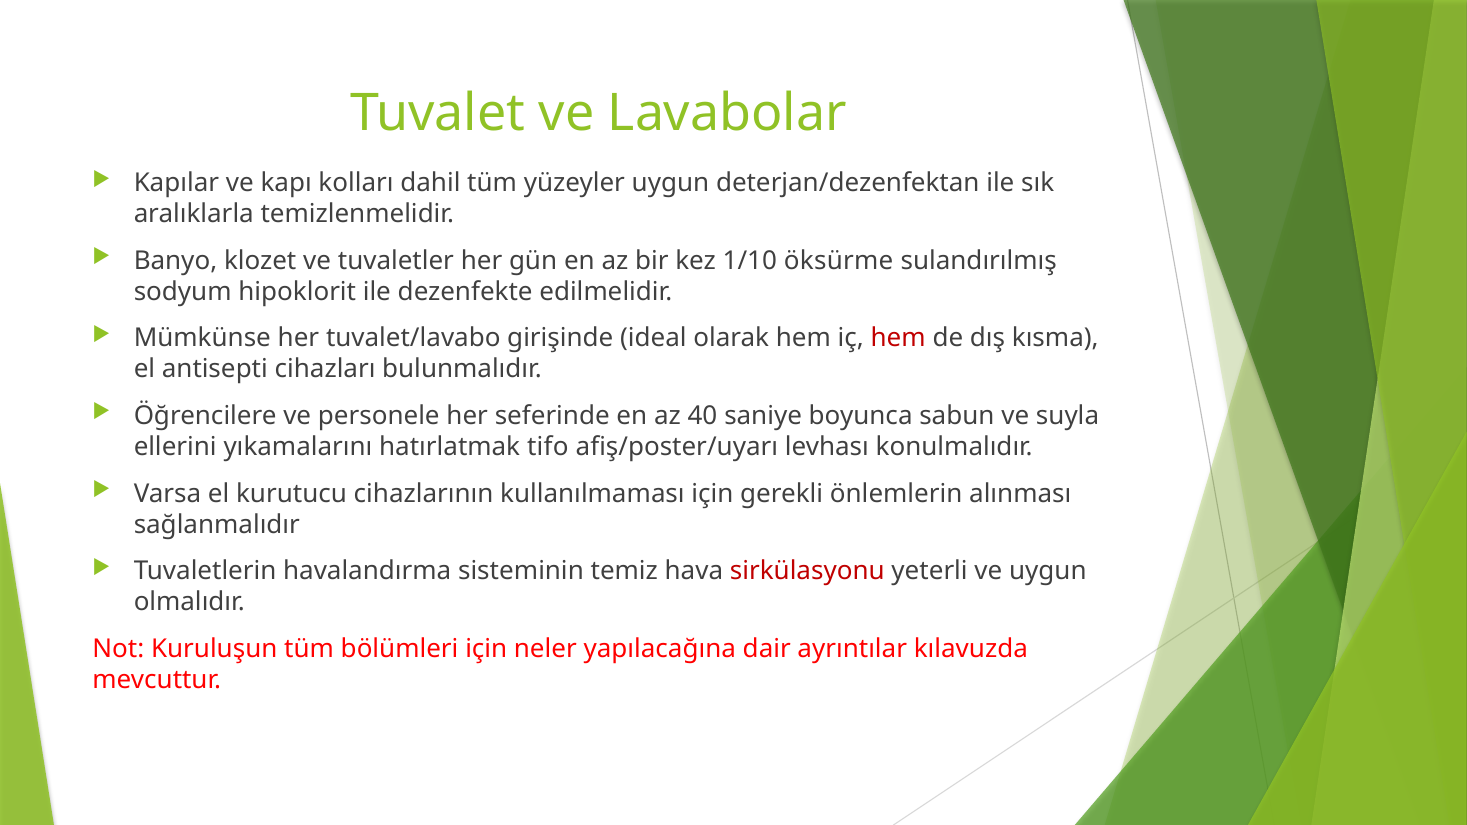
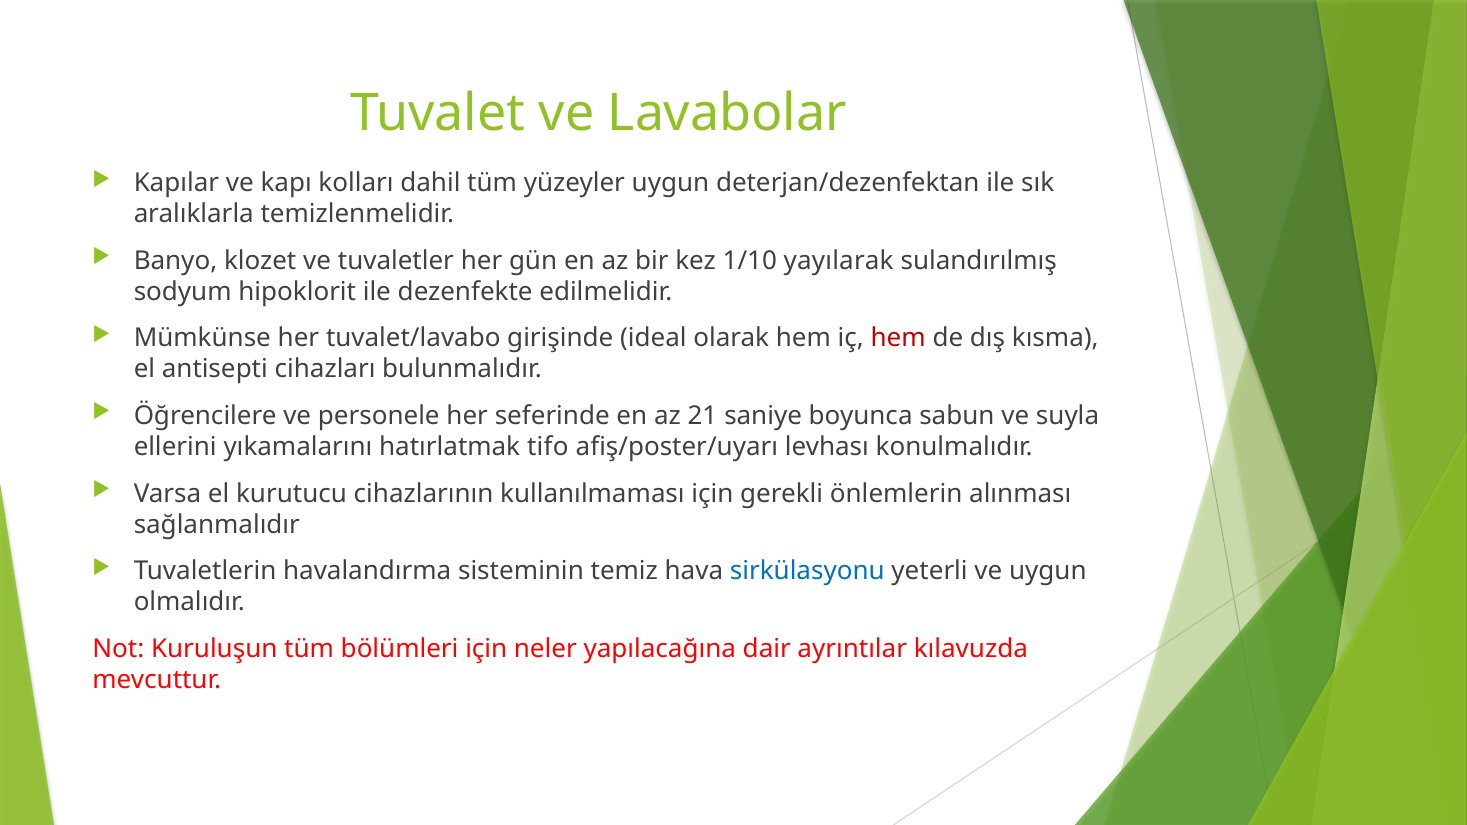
öksürme: öksürme -> yayılarak
40: 40 -> 21
sirkülasyonu colour: red -> blue
